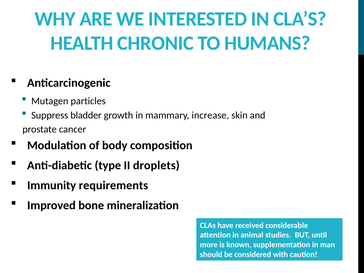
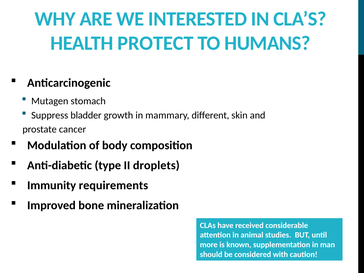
CHRONIC: CHRONIC -> PROTECT
particles: particles -> stomach
increase: increase -> different
